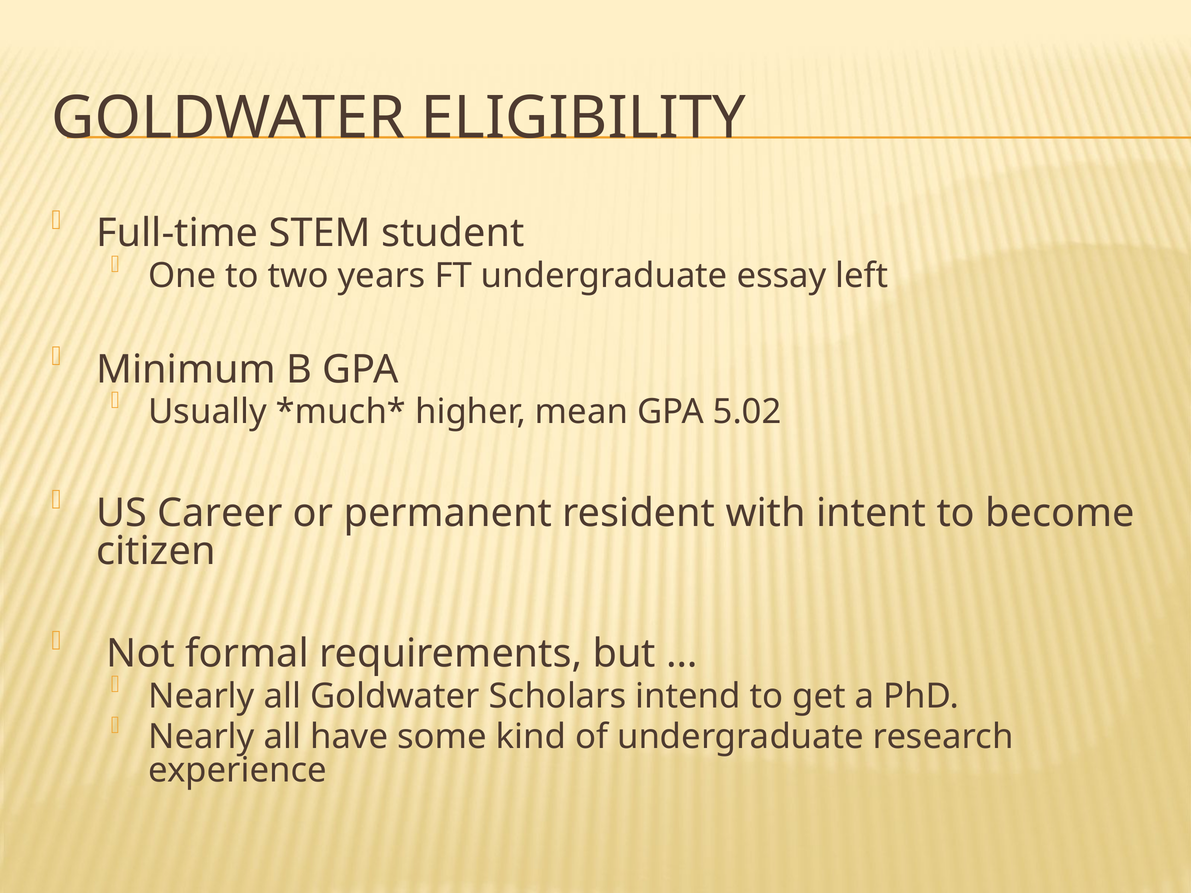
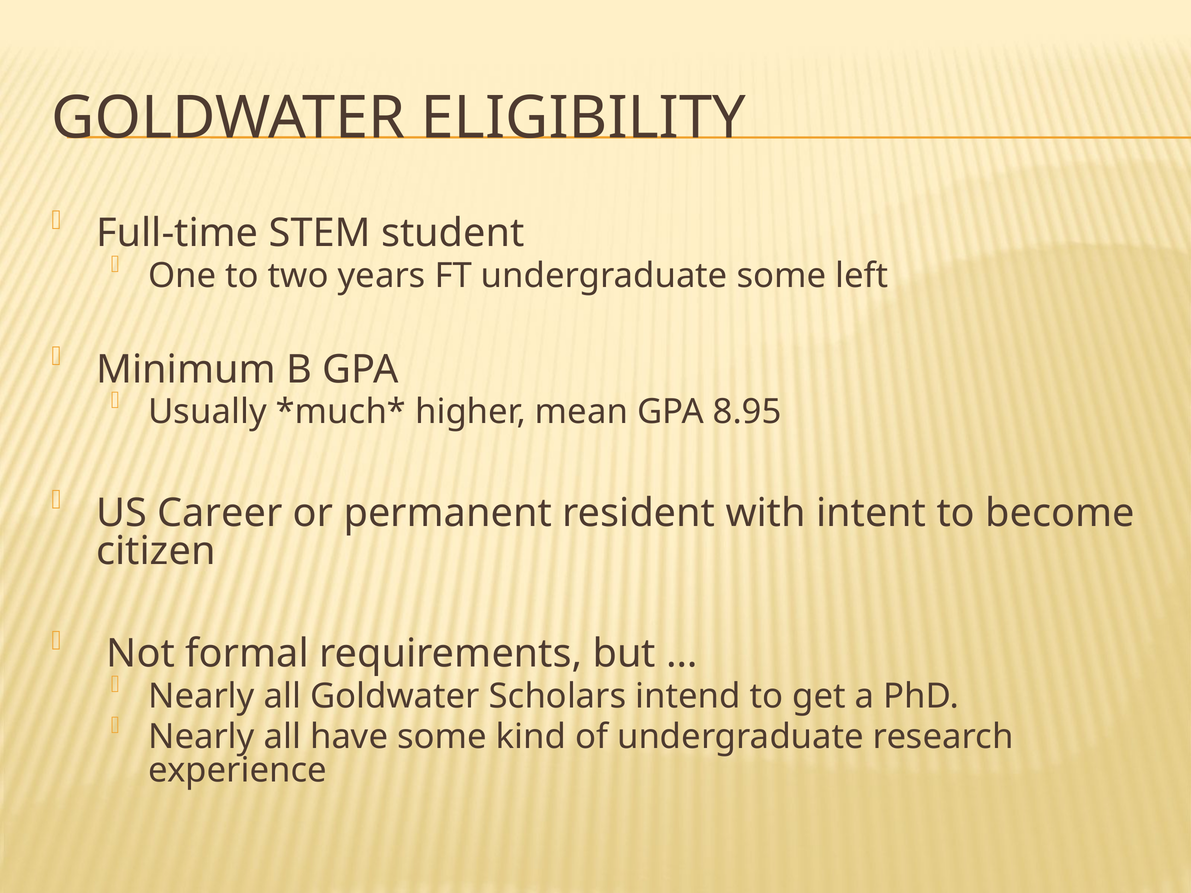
undergraduate essay: essay -> some
5.02: 5.02 -> 8.95
